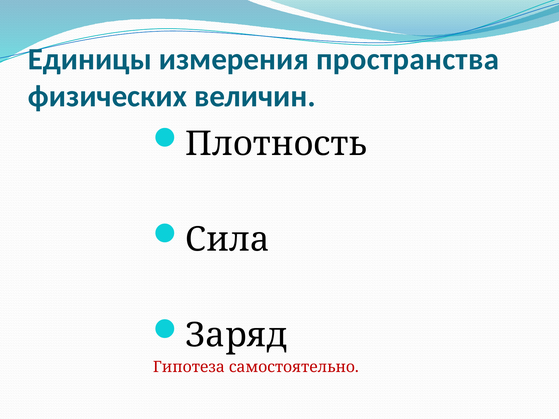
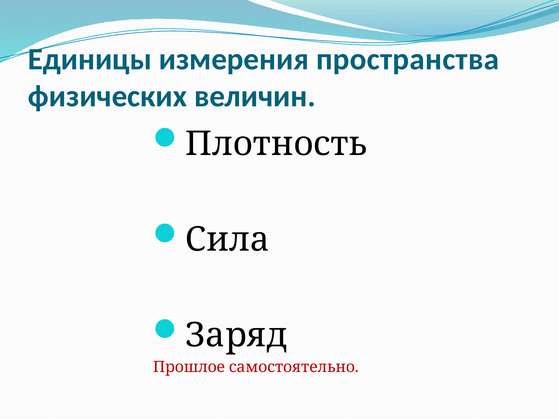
Гипотеза: Гипотеза -> Прошлое
